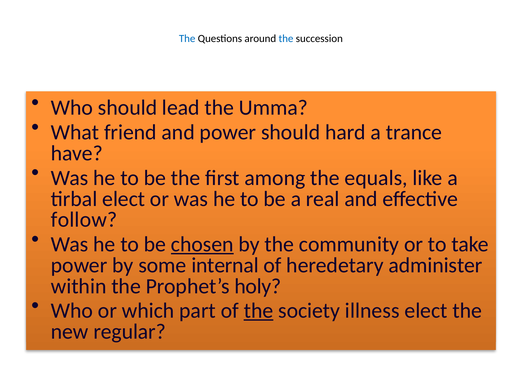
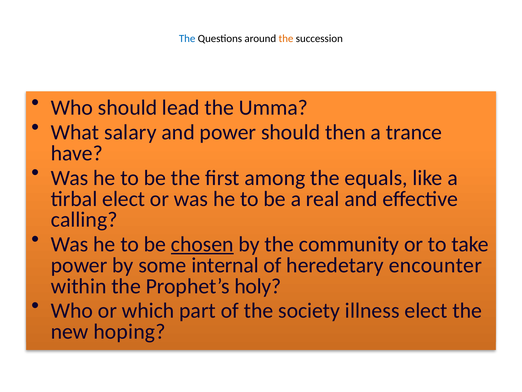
the at (286, 39) colour: blue -> orange
friend: friend -> salary
hard: hard -> then
follow: follow -> calling
administer: administer -> encounter
the at (259, 310) underline: present -> none
regular: regular -> hoping
